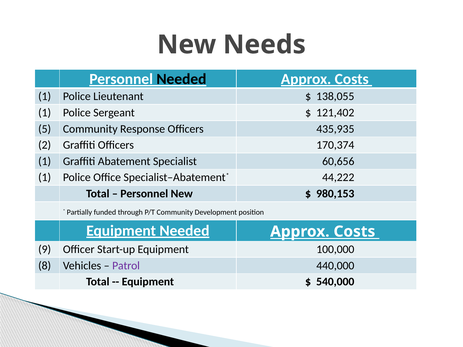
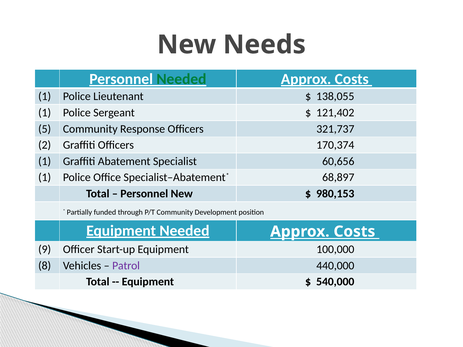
Needed at (181, 79) colour: black -> green
435,935: 435,935 -> 321,737
44,222: 44,222 -> 68,897
